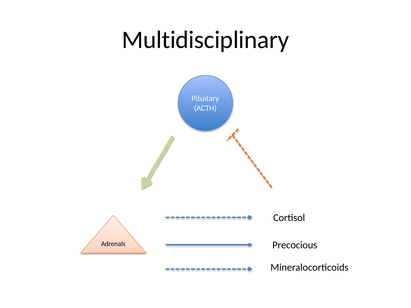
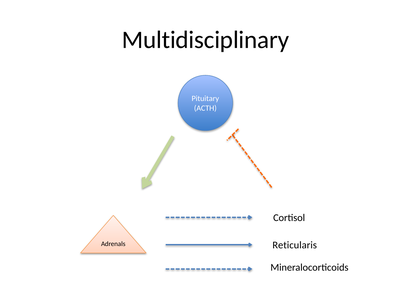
Precocious: Precocious -> Reticularis
